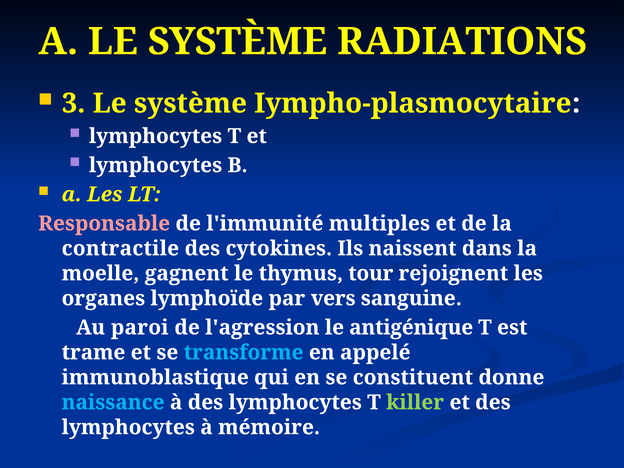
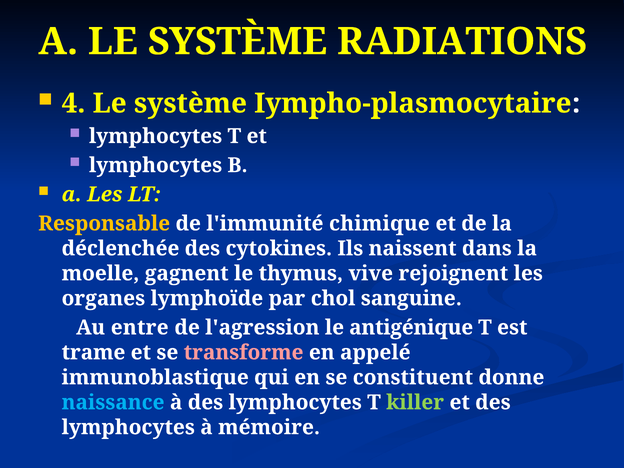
3: 3 -> 4
Responsable colour: pink -> yellow
multiples: multiples -> chimique
contractile: contractile -> déclenchée
tour: tour -> vive
vers: vers -> chol
paroi: paroi -> entre
transforme colour: light blue -> pink
